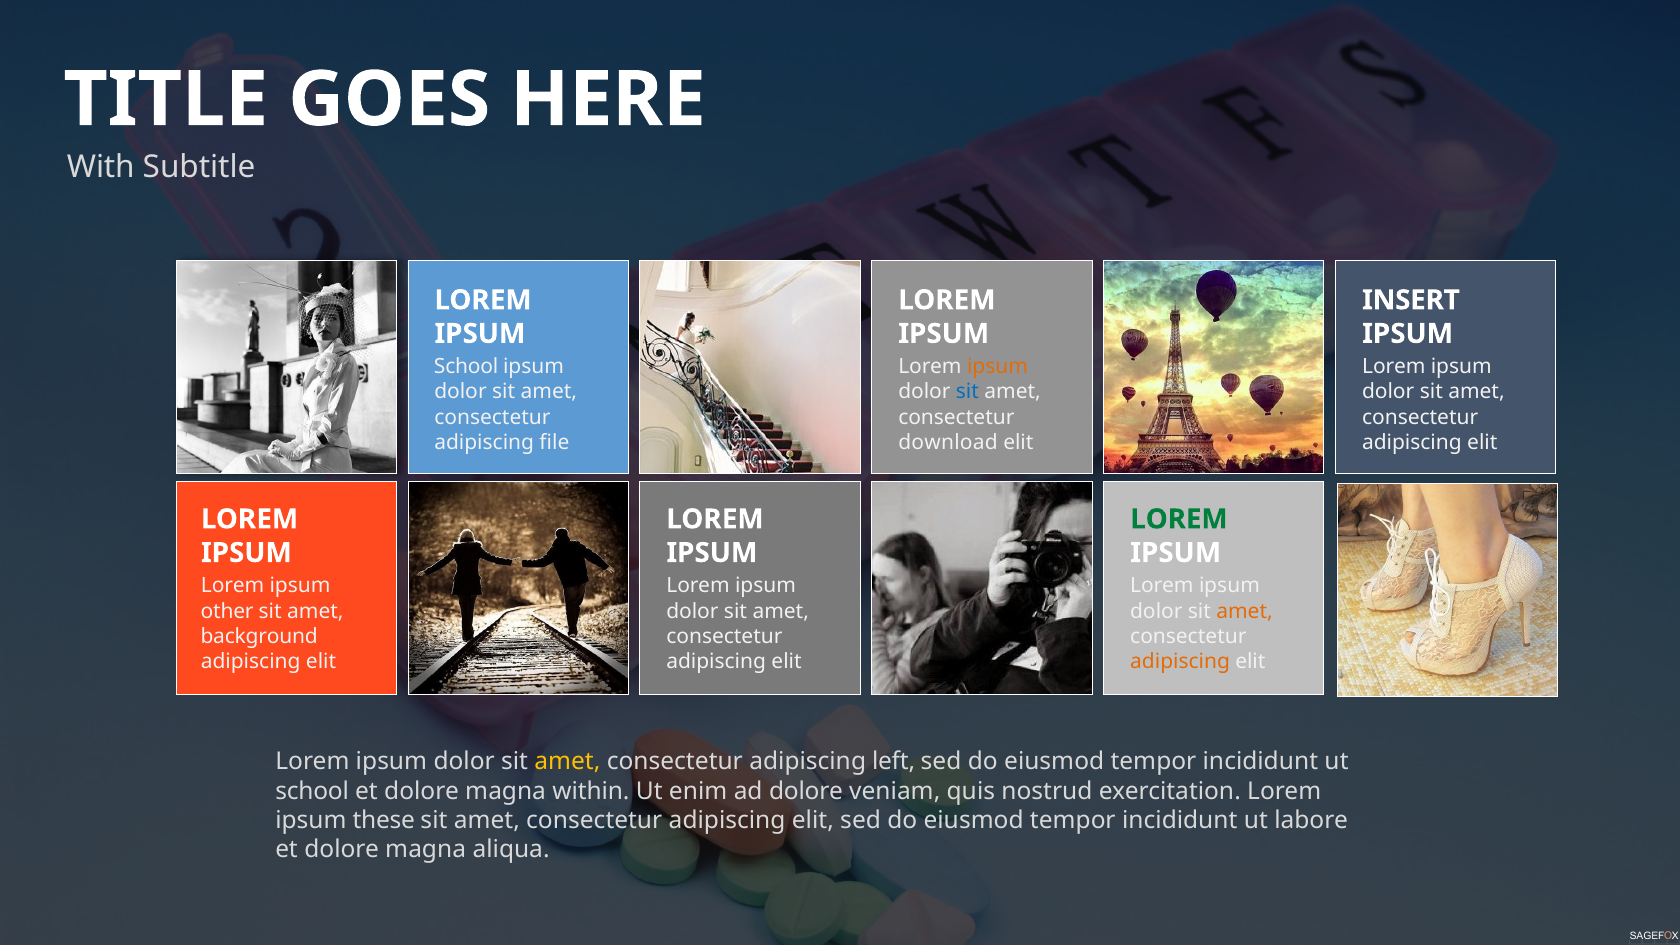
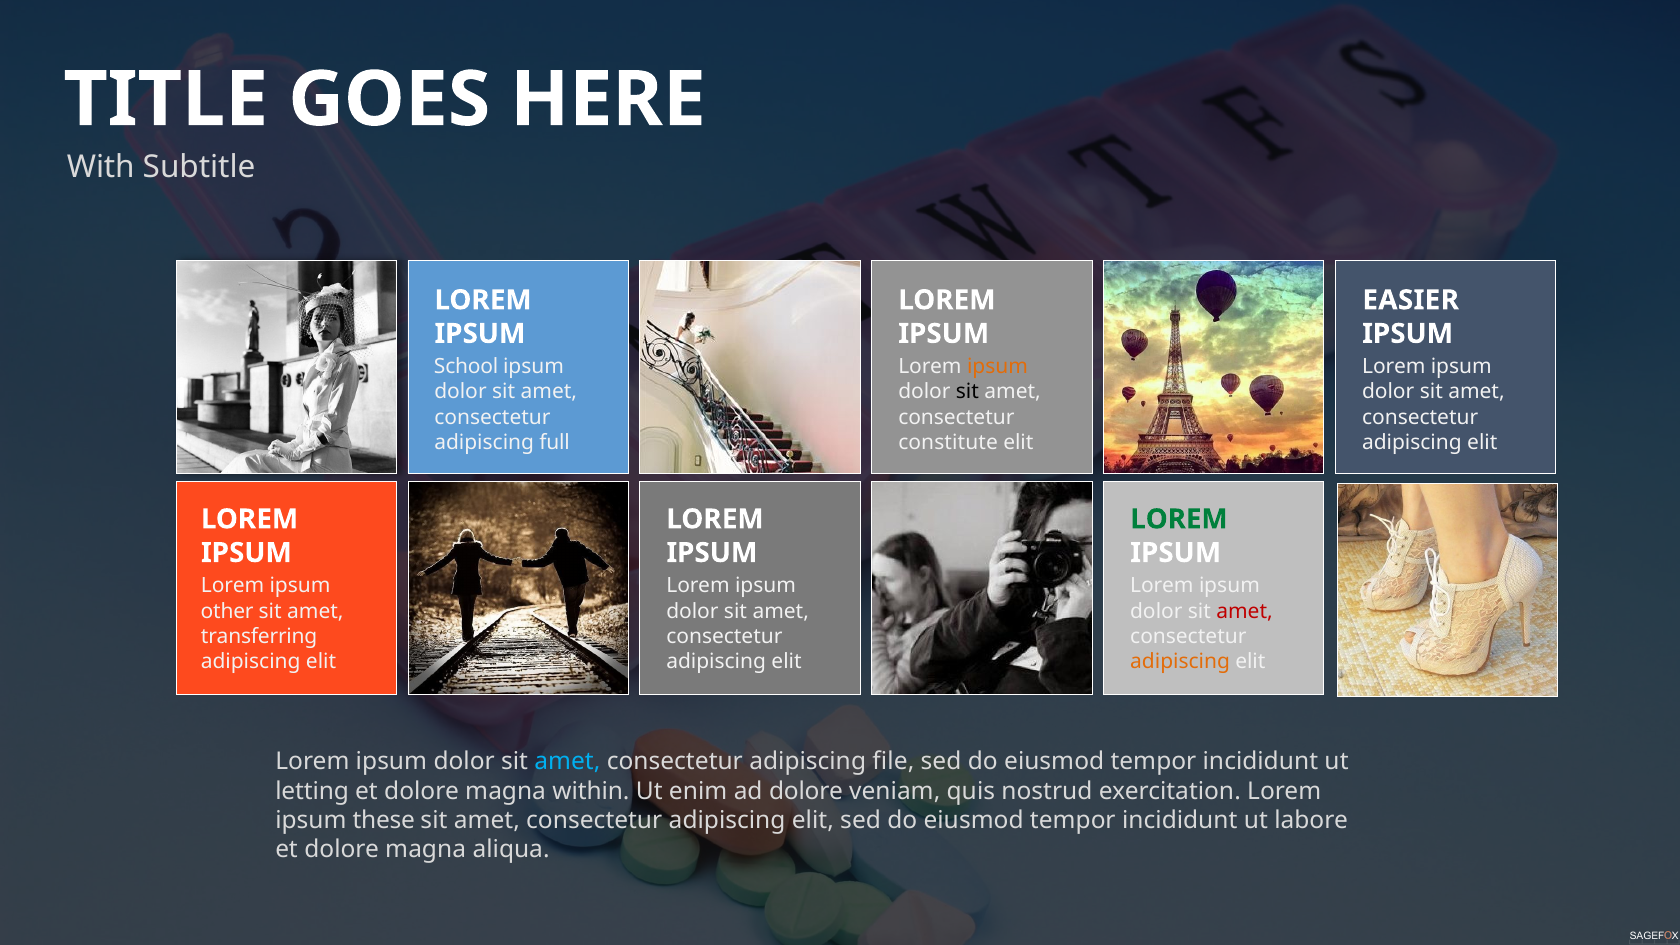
INSERT: INSERT -> EASIER
sit at (967, 392) colour: blue -> black
file: file -> full
download: download -> constitute
amet at (1245, 611) colour: orange -> red
background: background -> transferring
amet at (567, 762) colour: yellow -> light blue
left: left -> file
school at (312, 791): school -> letting
